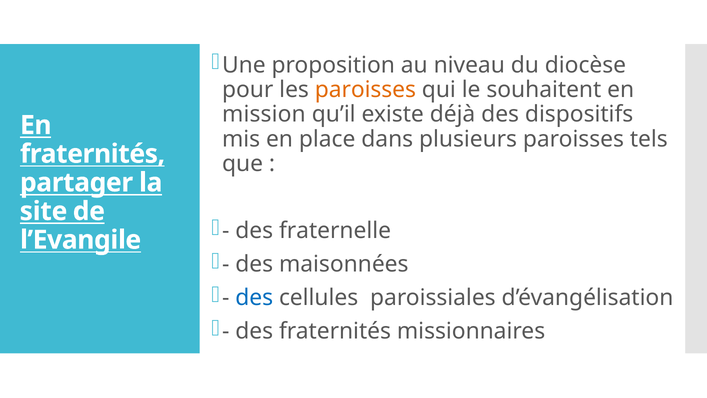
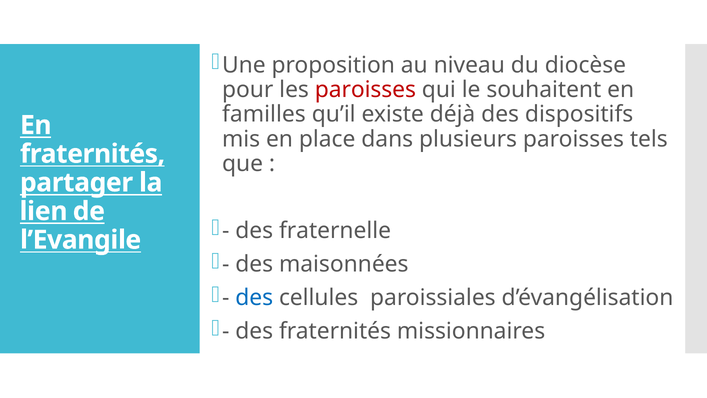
paroisses at (365, 90) colour: orange -> red
mission: mission -> familles
site: site -> lien
